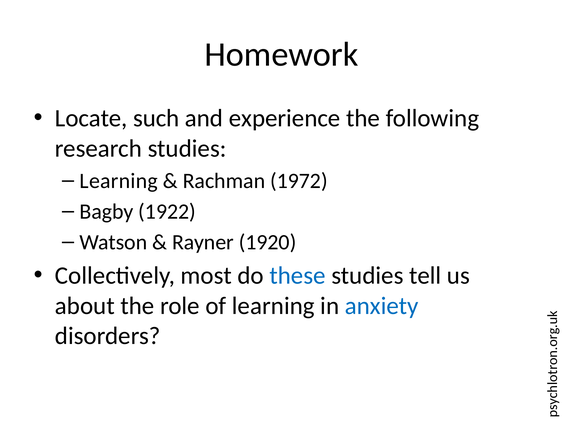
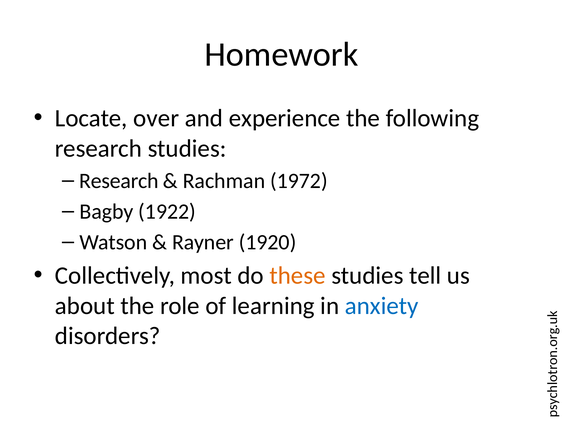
such: such -> over
Learning at (119, 180): Learning -> Research
these colour: blue -> orange
